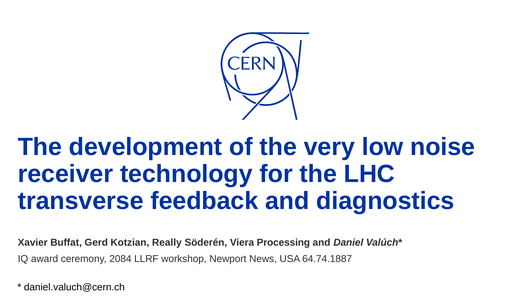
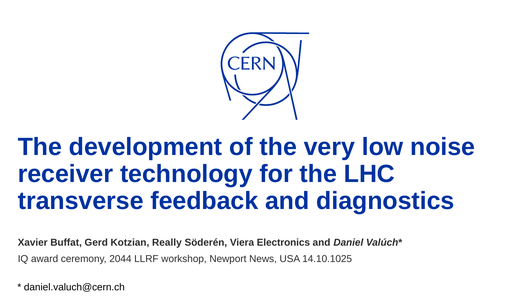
Processing: Processing -> Electronics
2084: 2084 -> 2044
64.74.1887: 64.74.1887 -> 14.10.1025
